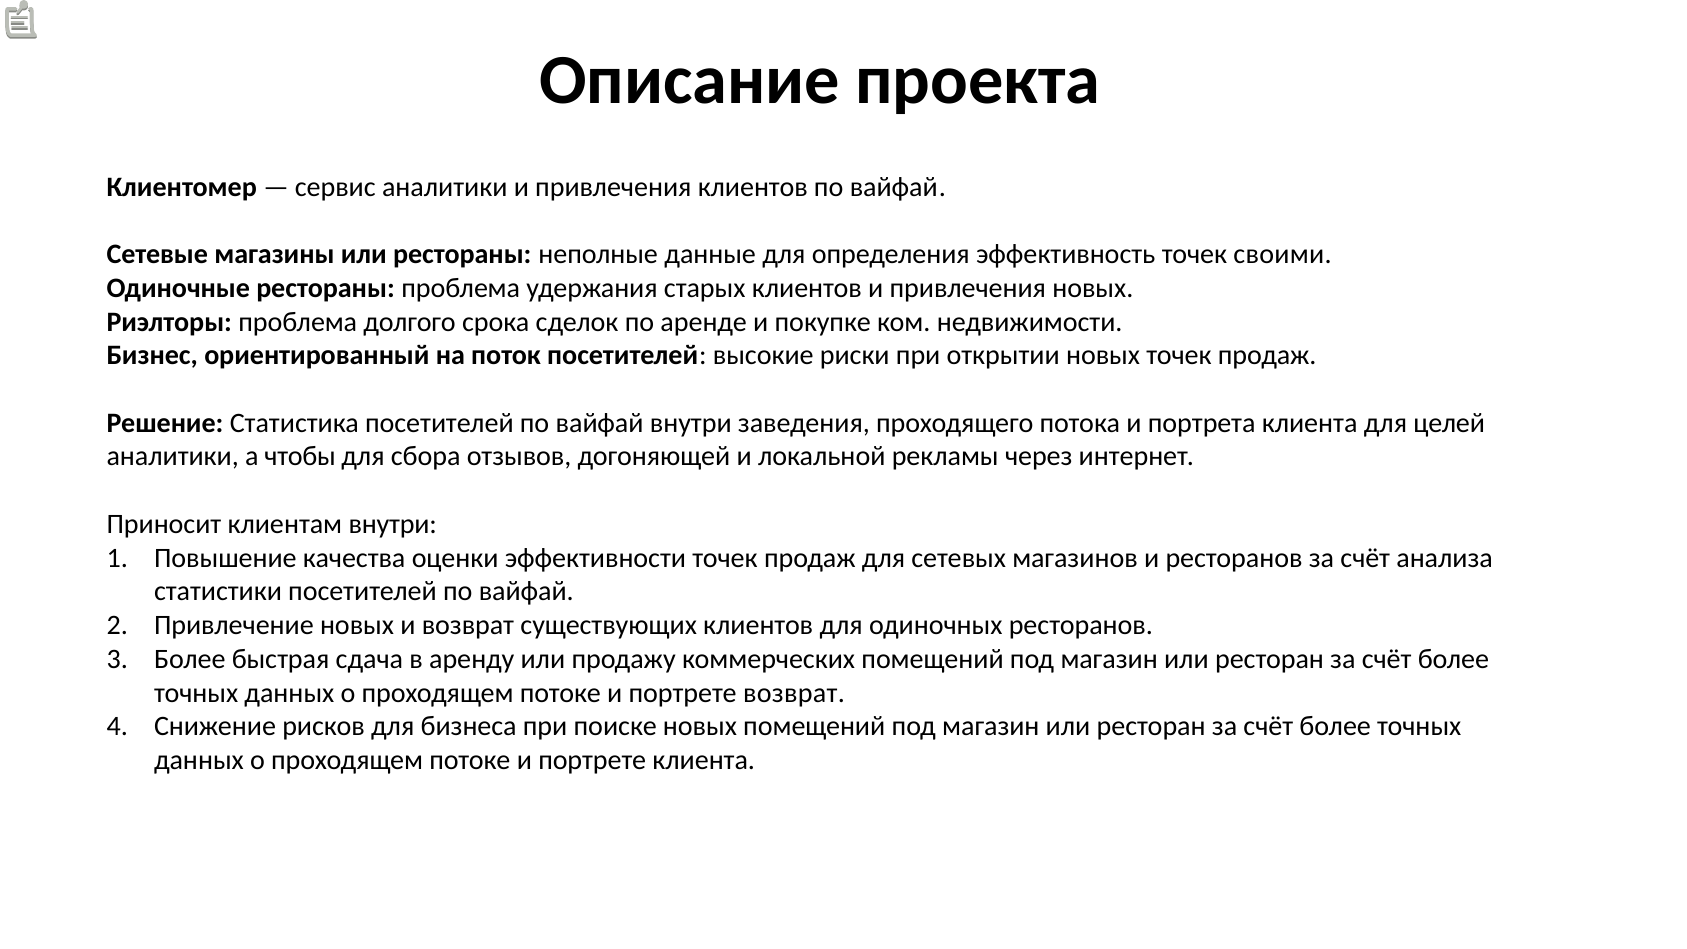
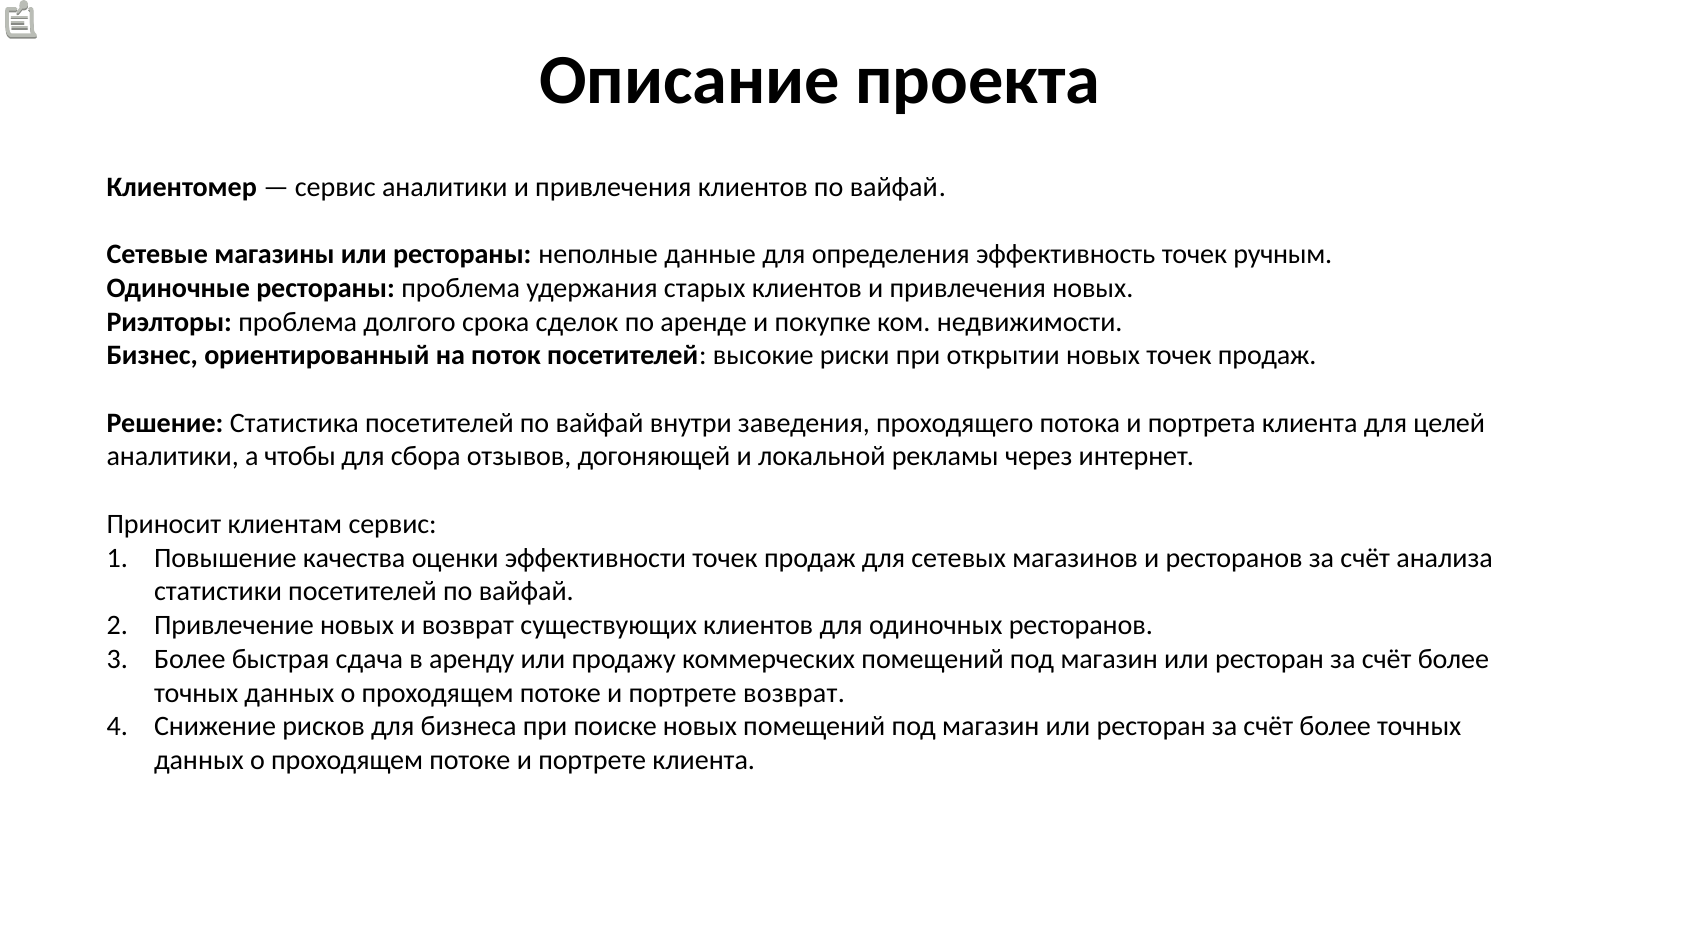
своими: своими -> ручным
клиентам внутри: внутри -> сервис
